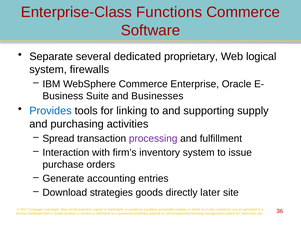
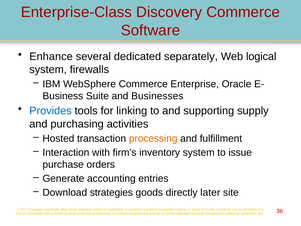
Functions: Functions -> Discovery
Separate: Separate -> Enhance
proprietary: proprietary -> separately
Spread: Spread -> Hosted
processing colour: purple -> orange
